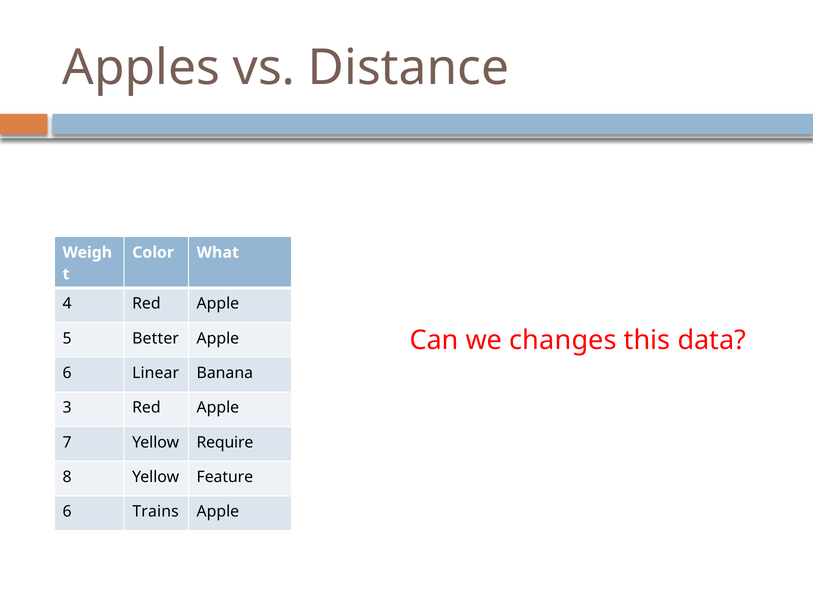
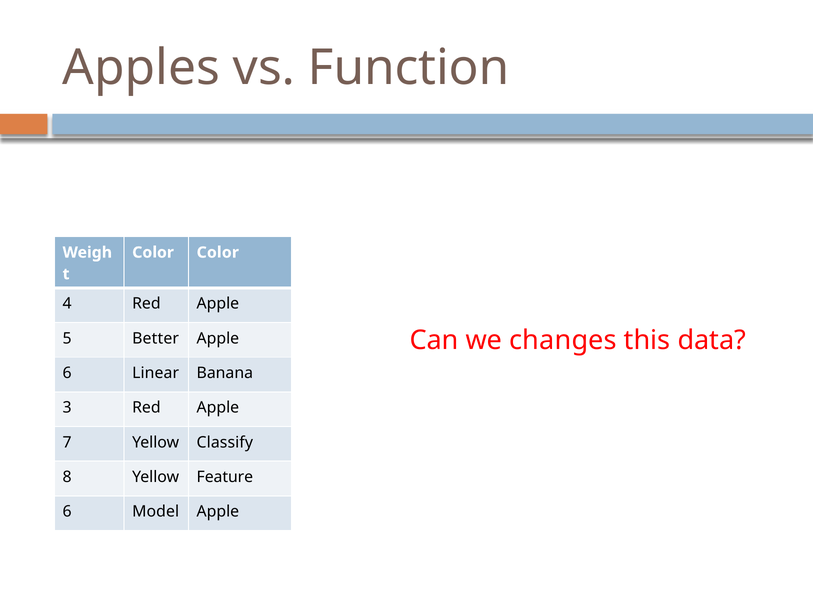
Distance: Distance -> Function
Color What: What -> Color
Require: Require -> Classify
Trains: Trains -> Model
